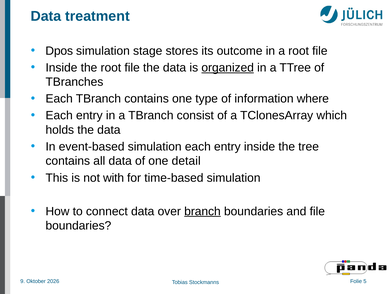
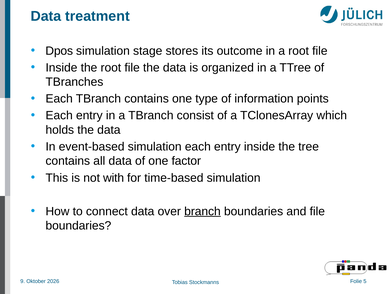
organized underline: present -> none
where: where -> points
detail: detail -> factor
